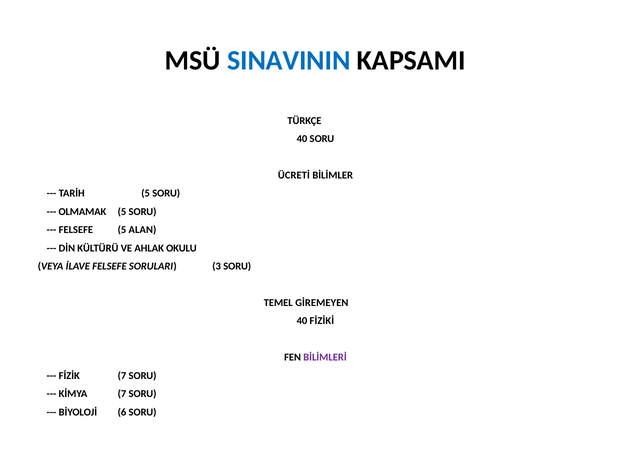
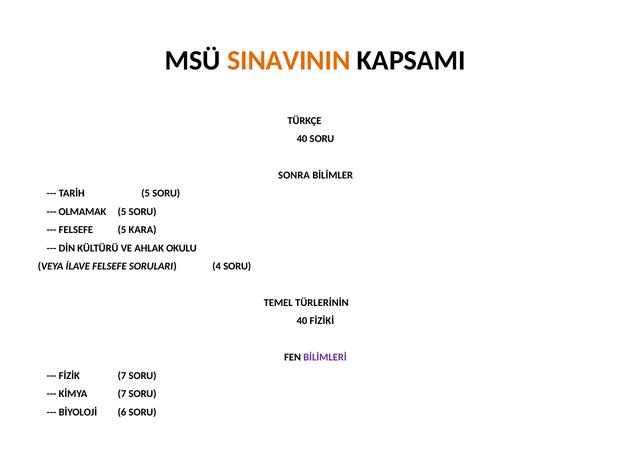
SINAVININ colour: blue -> orange
ÜCRETİ: ÜCRETİ -> SONRA
ALAN: ALAN -> KARA
3: 3 -> 4
GİREMEYEN: GİREMEYEN -> TÜRLERİNİN
